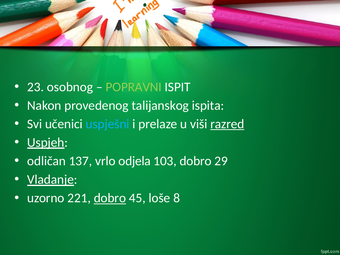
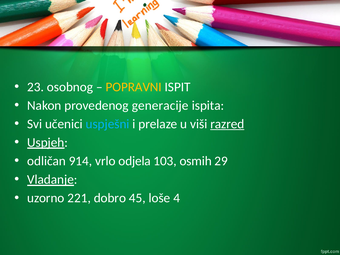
POPRAVNI colour: light green -> yellow
talijanskog: talijanskog -> generacije
137: 137 -> 914
103 dobro: dobro -> osmih
dobro at (110, 198) underline: present -> none
8: 8 -> 4
